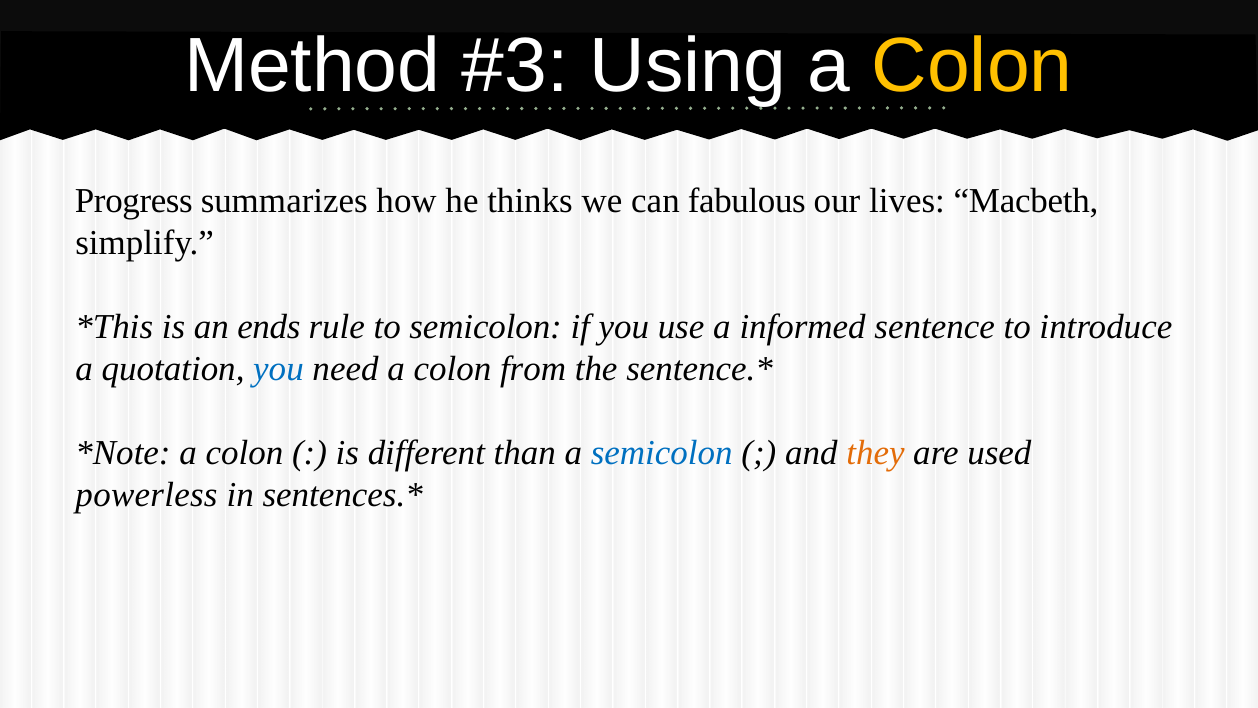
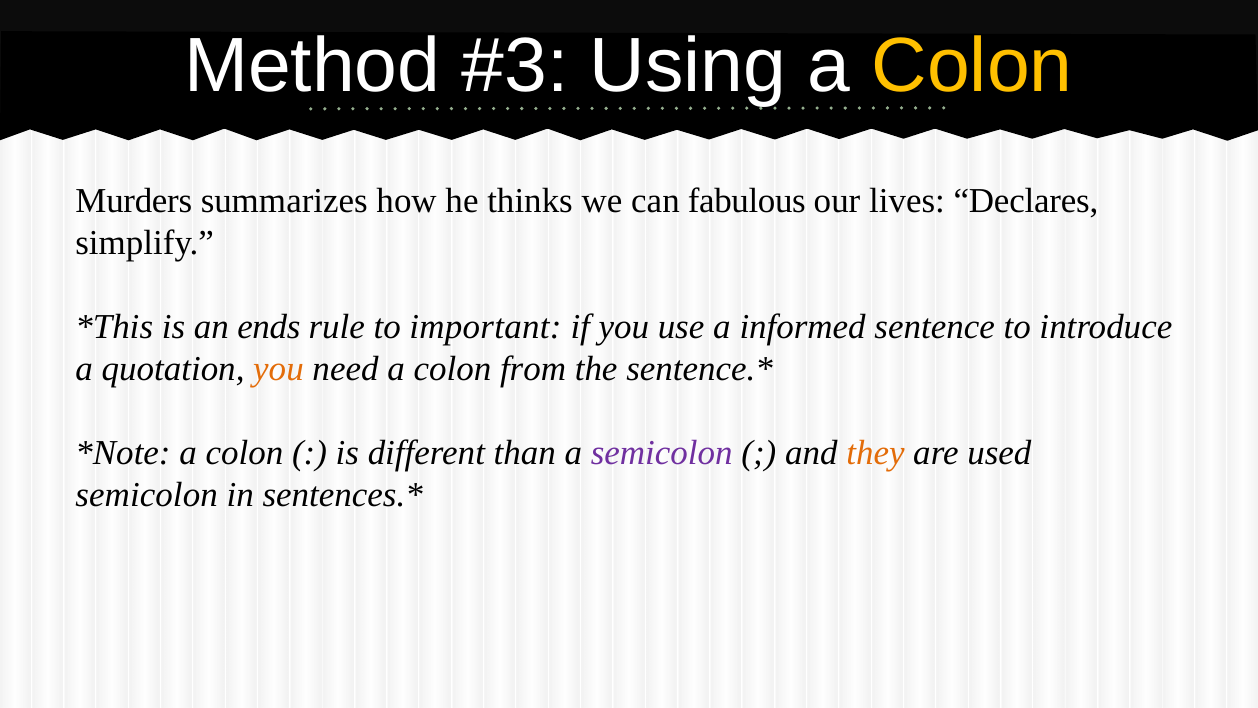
Progress: Progress -> Murders
Macbeth: Macbeth -> Declares
to semicolon: semicolon -> important
you at (278, 369) colour: blue -> orange
semicolon at (662, 453) colour: blue -> purple
powerless at (147, 495): powerless -> semicolon
